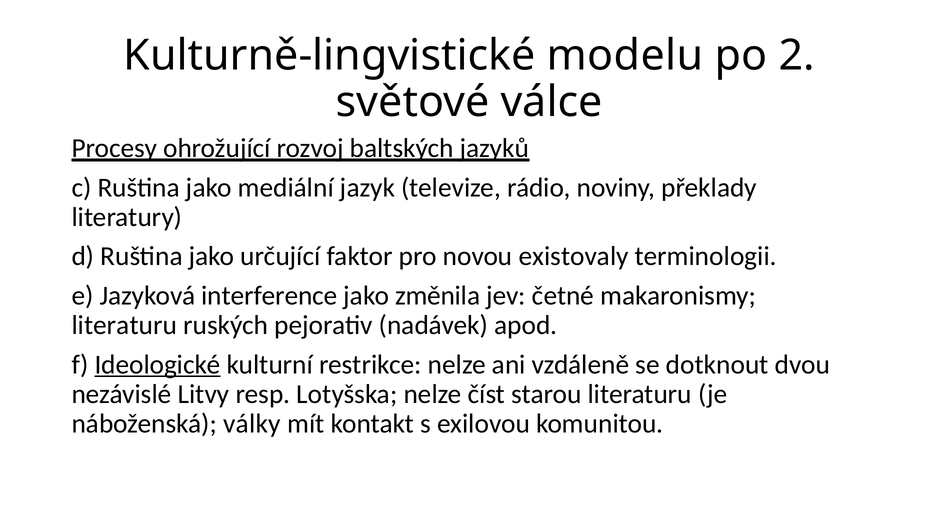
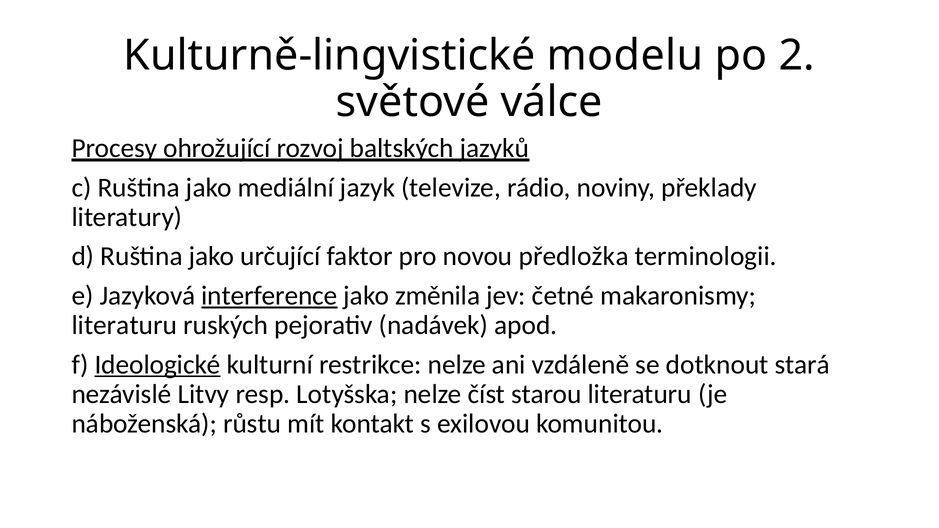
existovaly: existovaly -> předložka
interference underline: none -> present
dvou: dvou -> stará
války: války -> růstu
